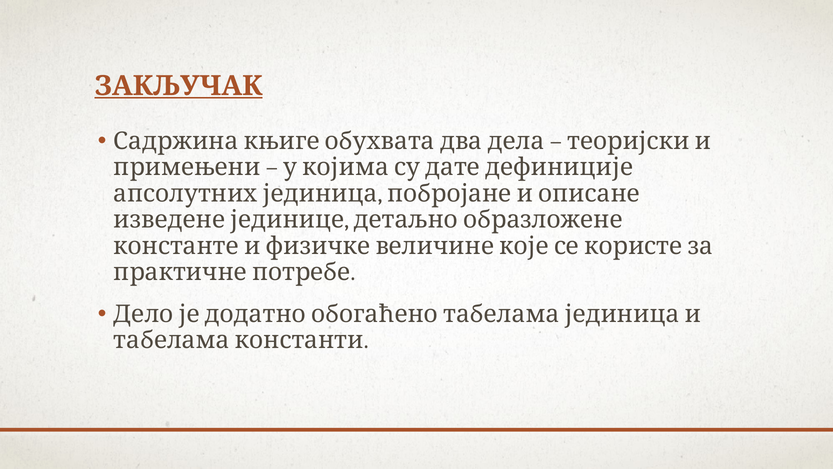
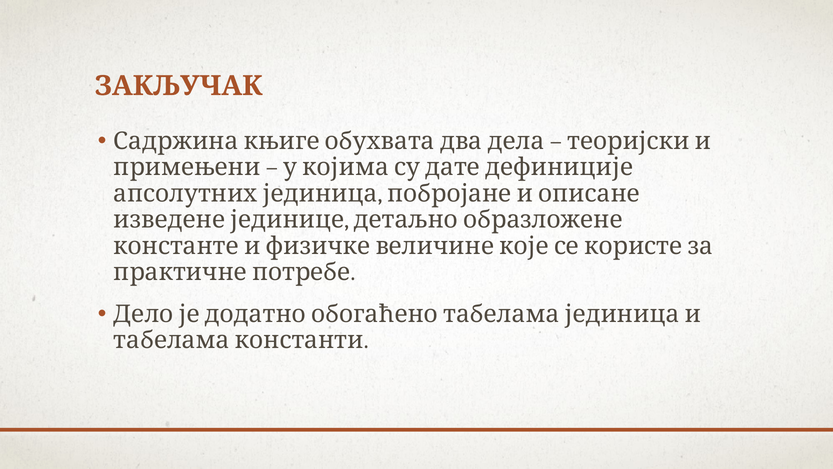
ЗАКЉУЧАК underline: present -> none
